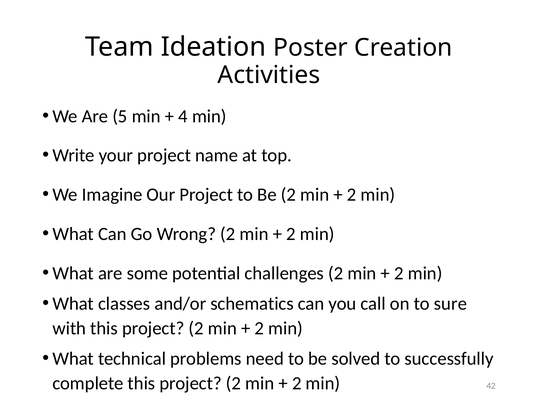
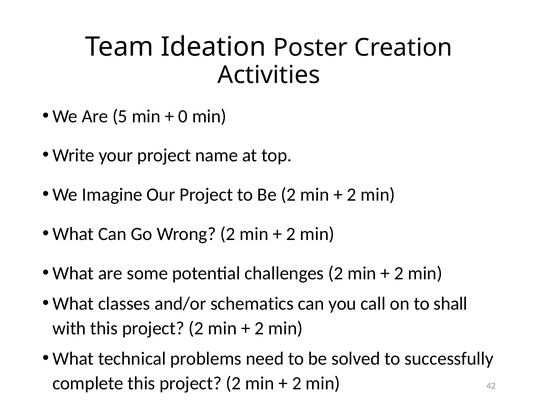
4: 4 -> 0
sure: sure -> shall
